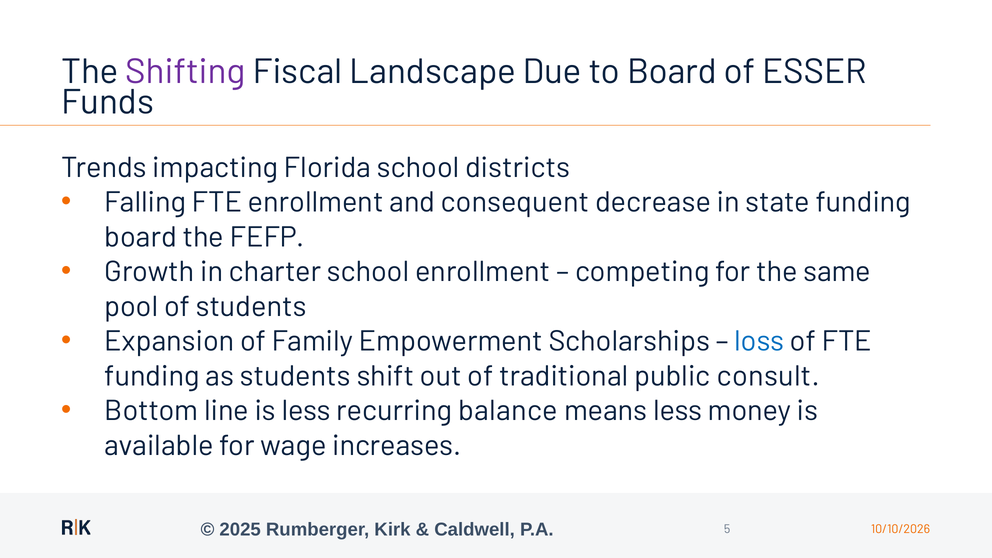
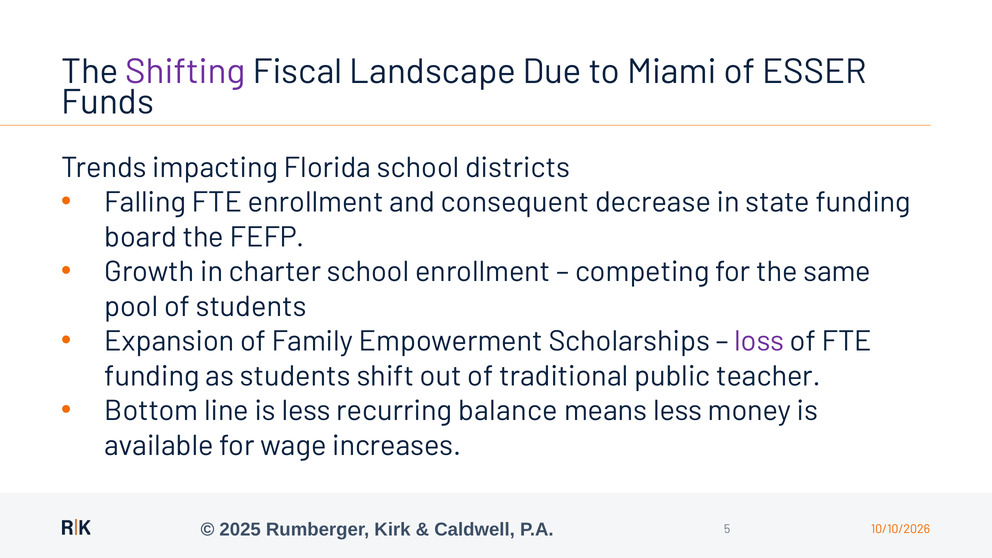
to Board: Board -> Miami
loss colour: blue -> purple
consult: consult -> teacher
